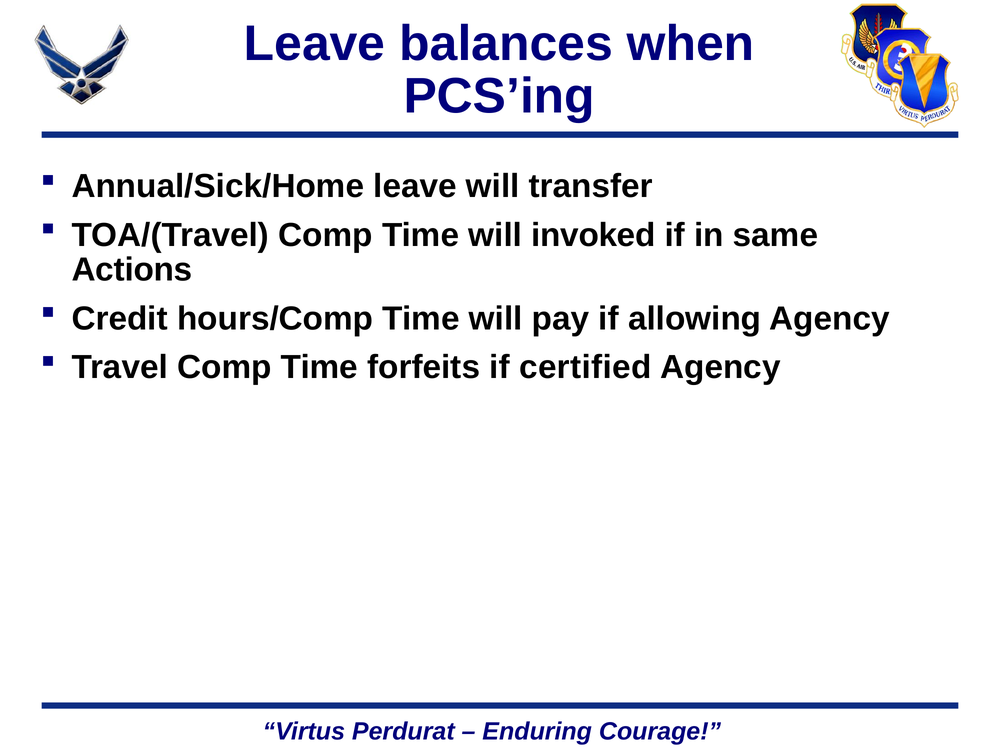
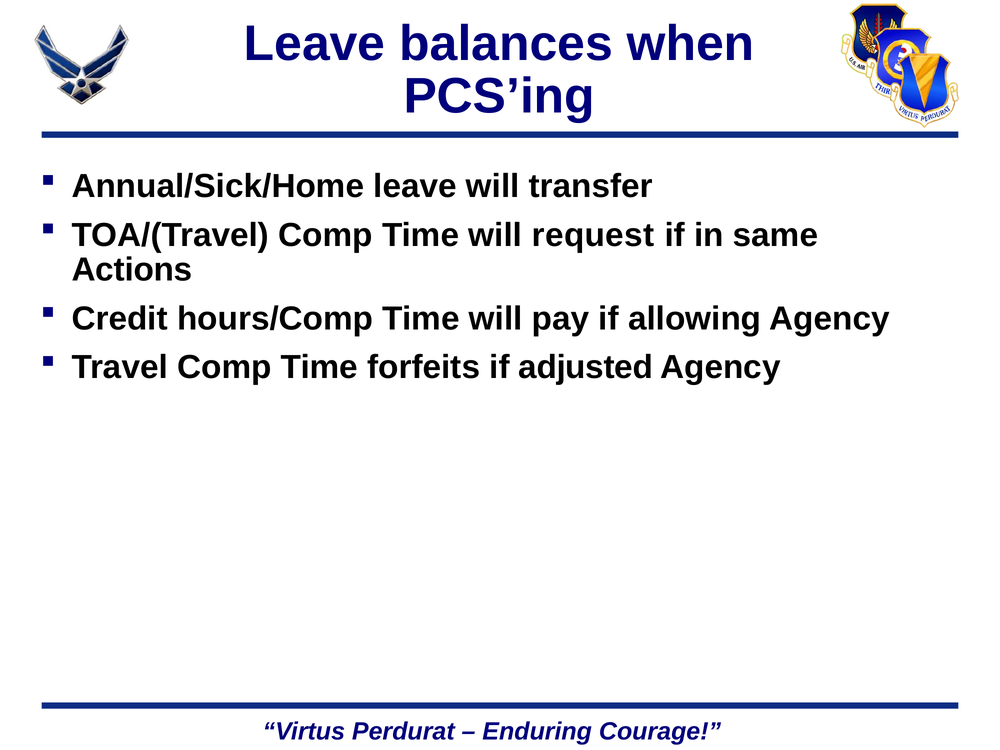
invoked: invoked -> request
certified: certified -> adjusted
